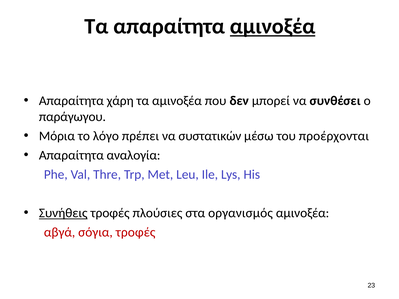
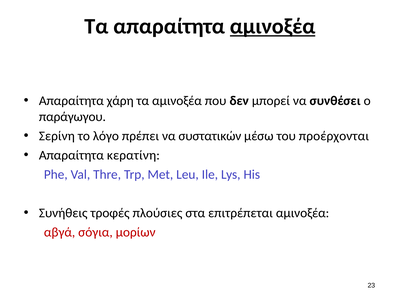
Μόρια: Μόρια -> Σερίνη
αναλογία: αναλογία -> κερατίνη
Συνήθεις underline: present -> none
οργανισμός: οργανισμός -> επιτρέπεται
σόγια τροφές: τροφές -> μορίων
